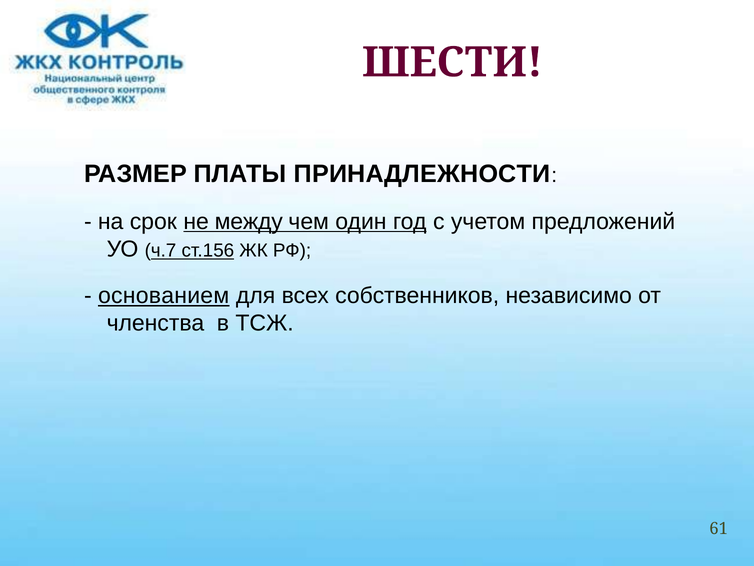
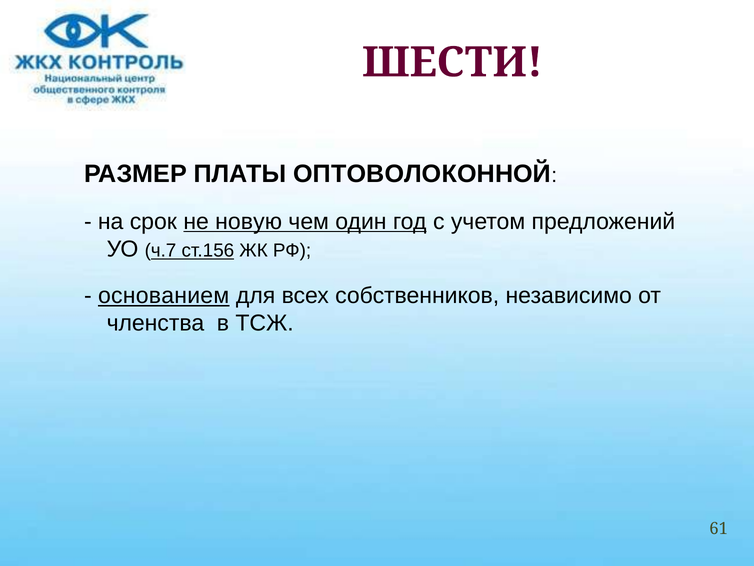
ПРИНАДЛЕЖНОСТИ: ПРИНАДЛЕЖНОСТИ -> ОПТОВОЛОКОННОЙ
между: между -> новую
